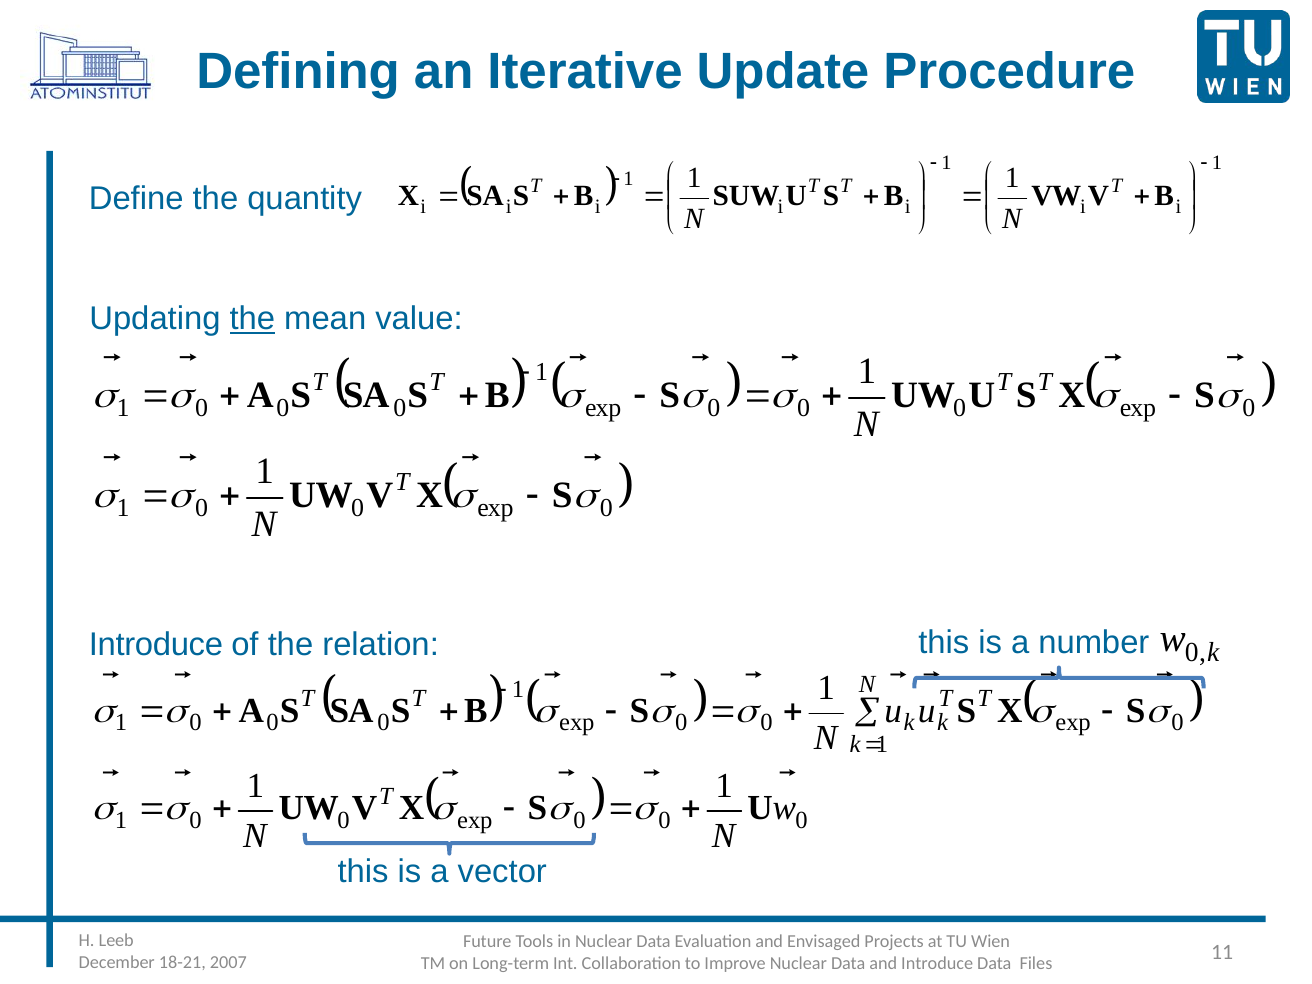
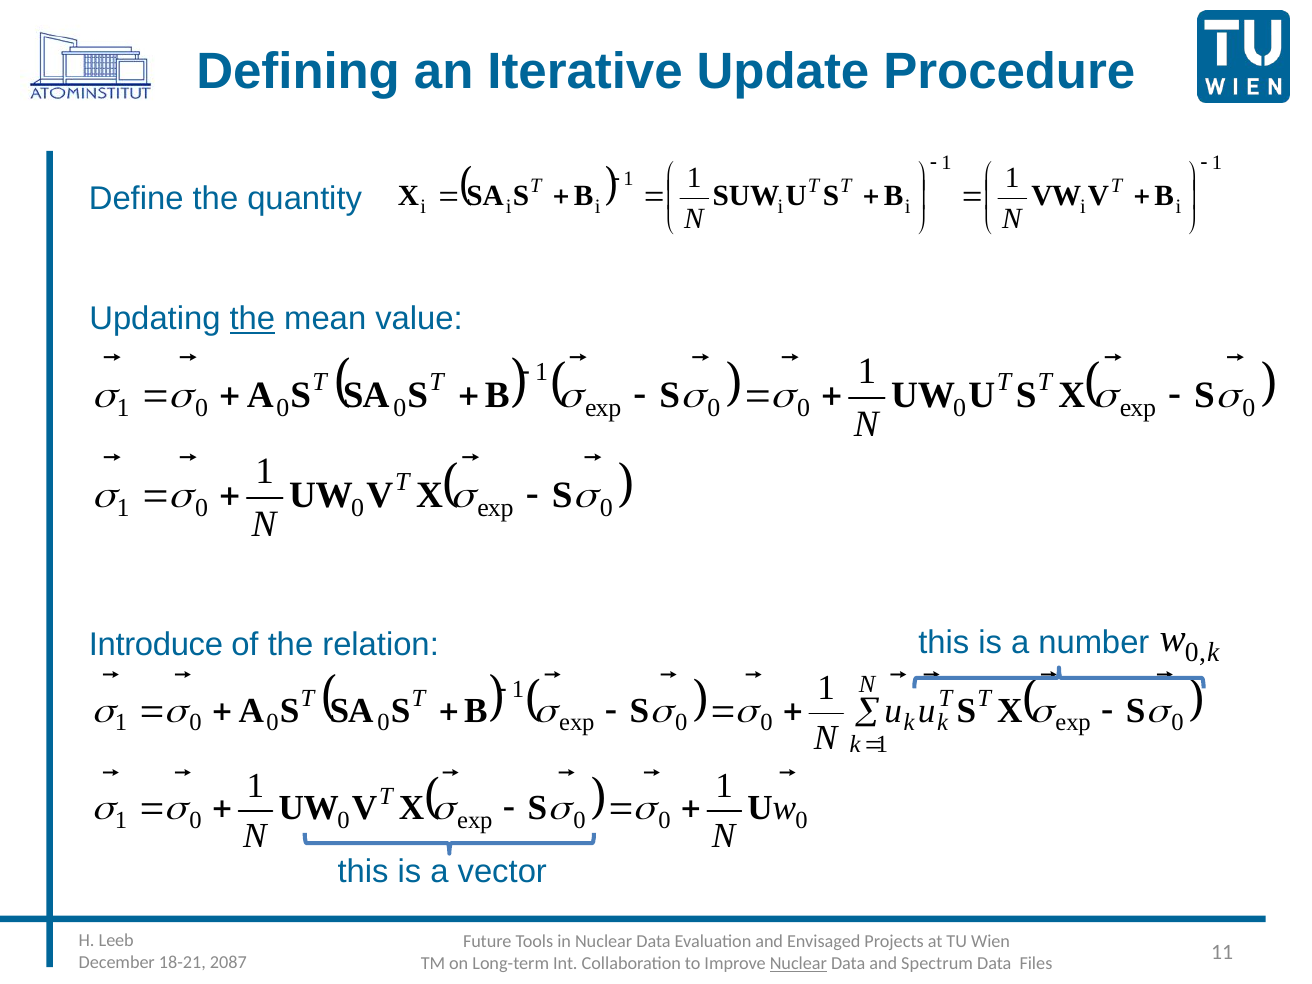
2007: 2007 -> 2087
Nuclear at (798, 964) underline: none -> present
and Introduce: Introduce -> Spectrum
